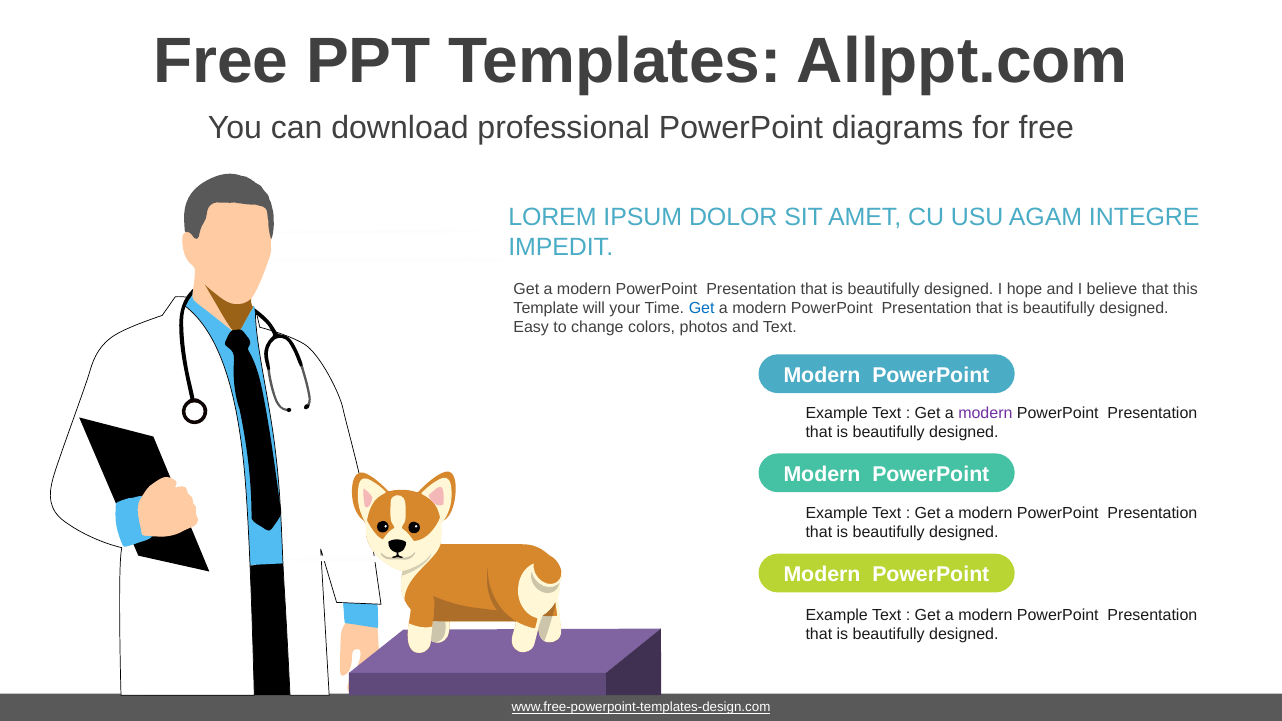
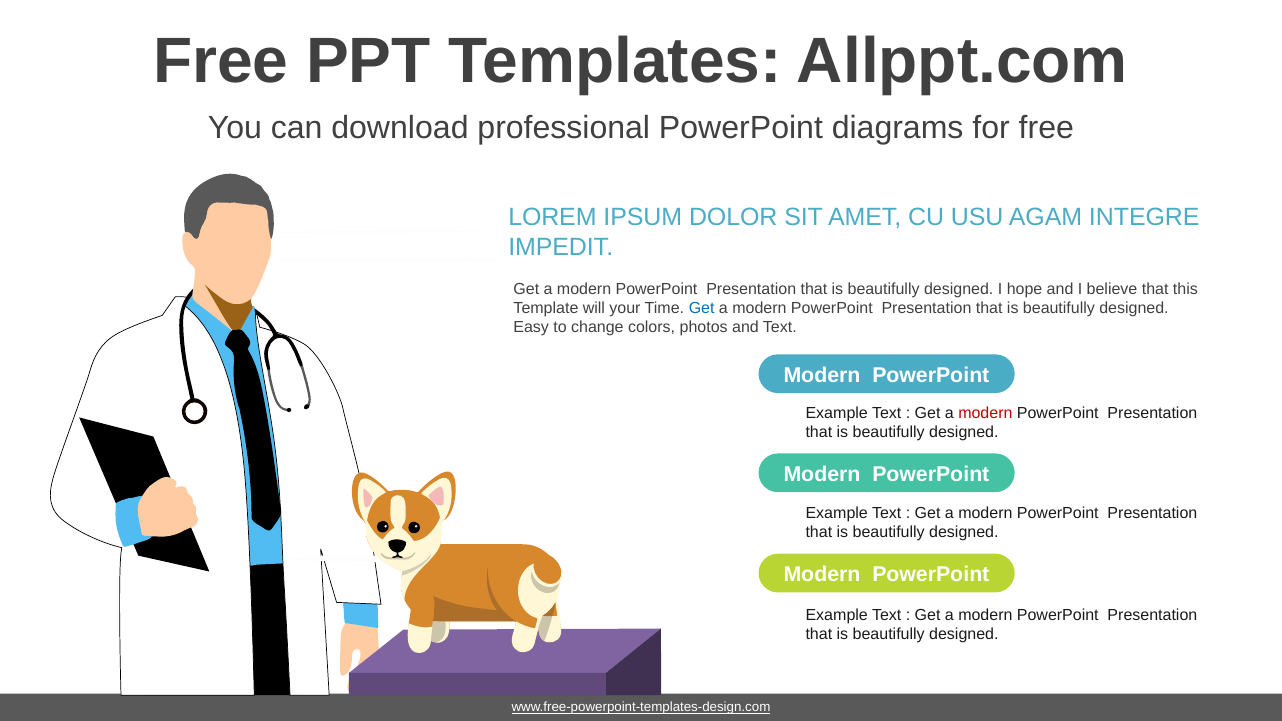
modern at (985, 413) colour: purple -> red
